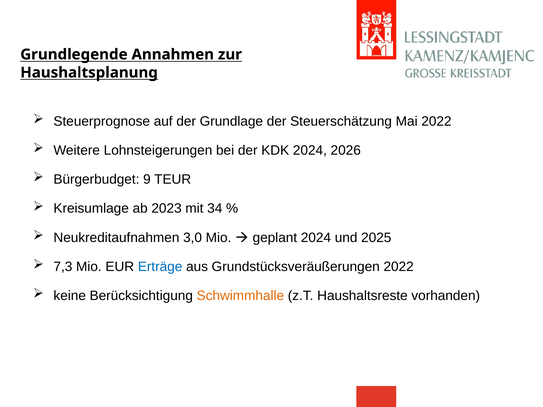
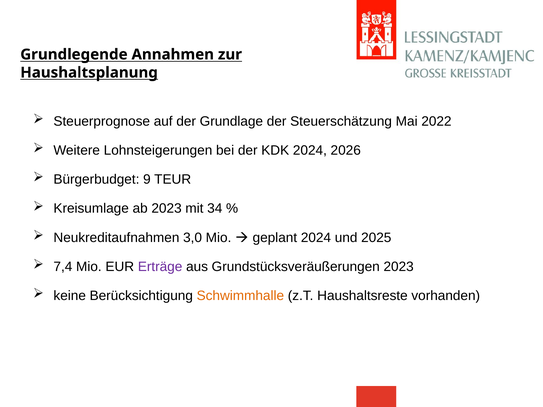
7,3: 7,3 -> 7,4
Erträge colour: blue -> purple
Grundstücksveräußerungen 2022: 2022 -> 2023
